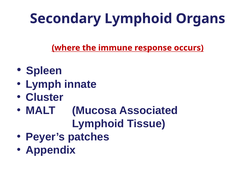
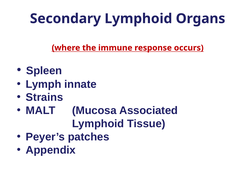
Cluster: Cluster -> Strains
